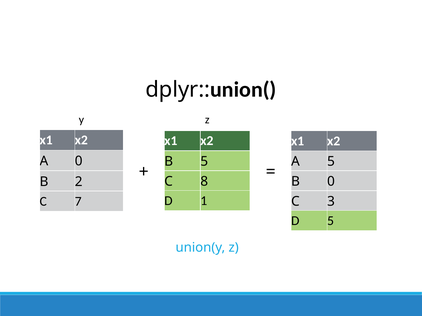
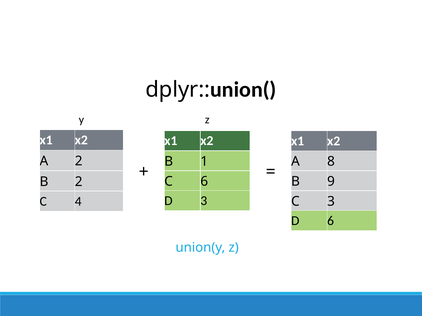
A 0: 0 -> 2
B 5: 5 -> 1
A 5: 5 -> 8
C 8: 8 -> 6
B 0: 0 -> 9
D 1: 1 -> 3
7: 7 -> 4
D 5: 5 -> 6
